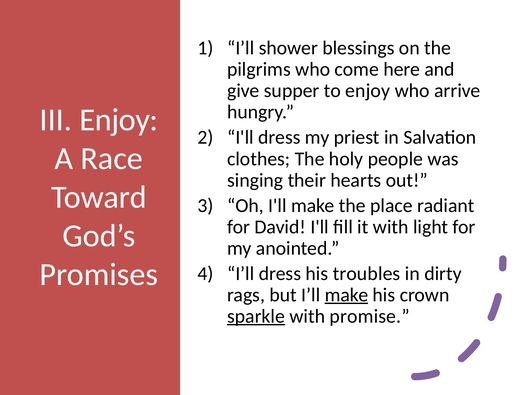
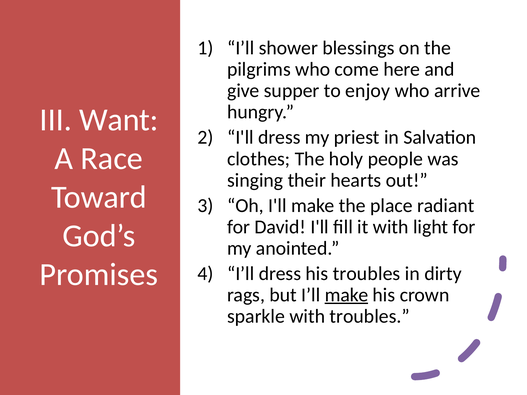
III Enjoy: Enjoy -> Want
sparkle underline: present -> none
with promise: promise -> troubles
